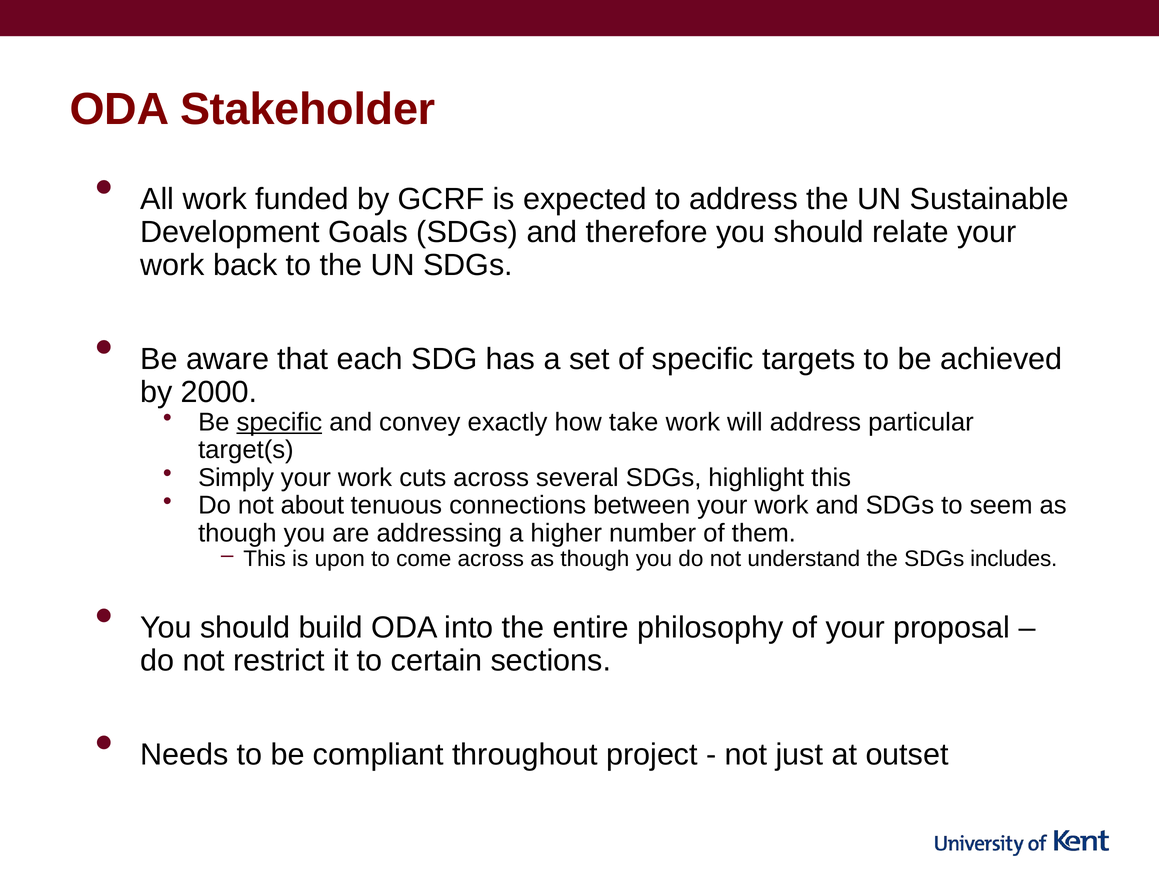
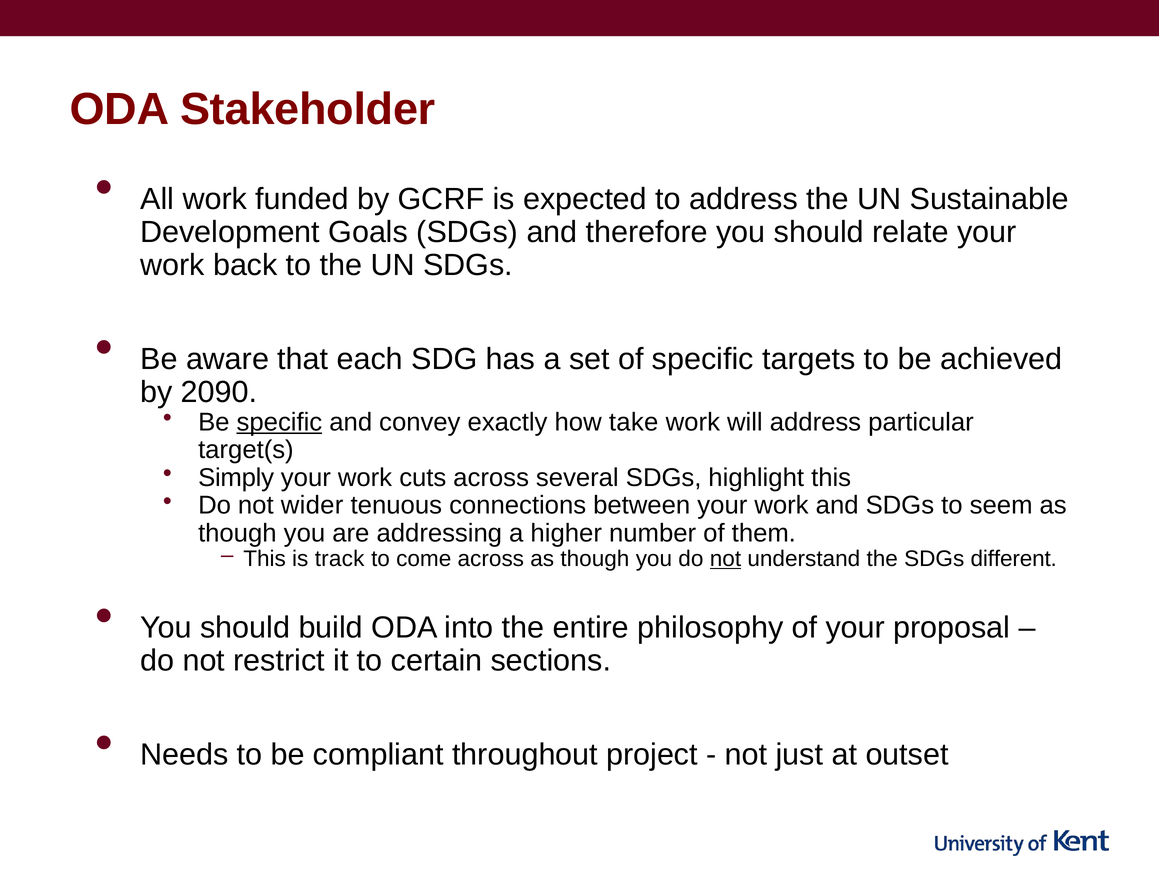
2000: 2000 -> 2090
about: about -> wider
upon: upon -> track
not at (725, 559) underline: none -> present
includes: includes -> different
